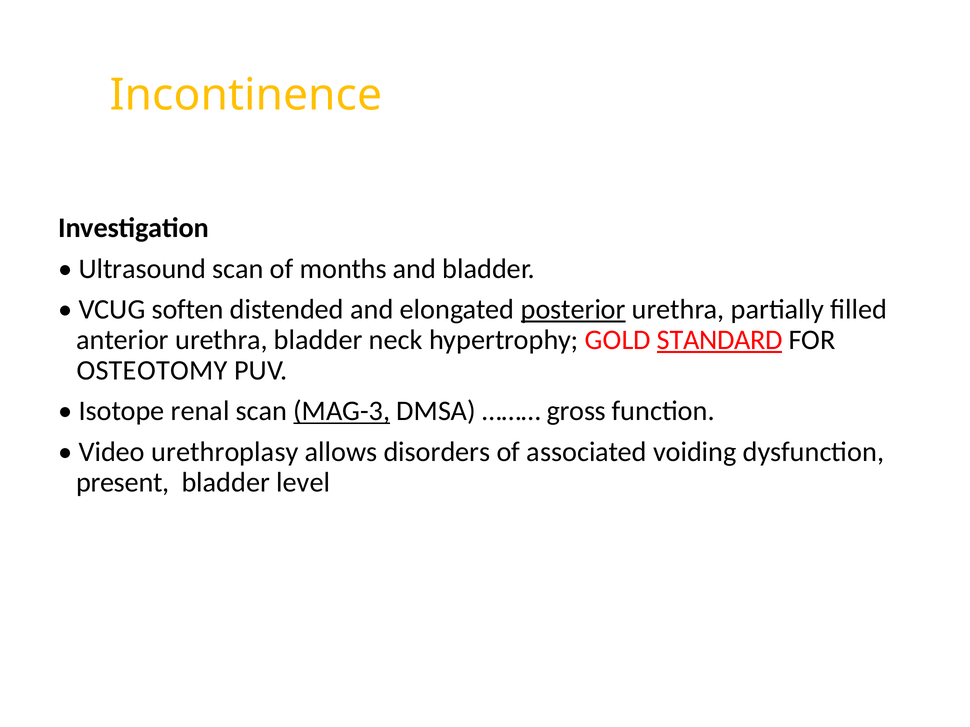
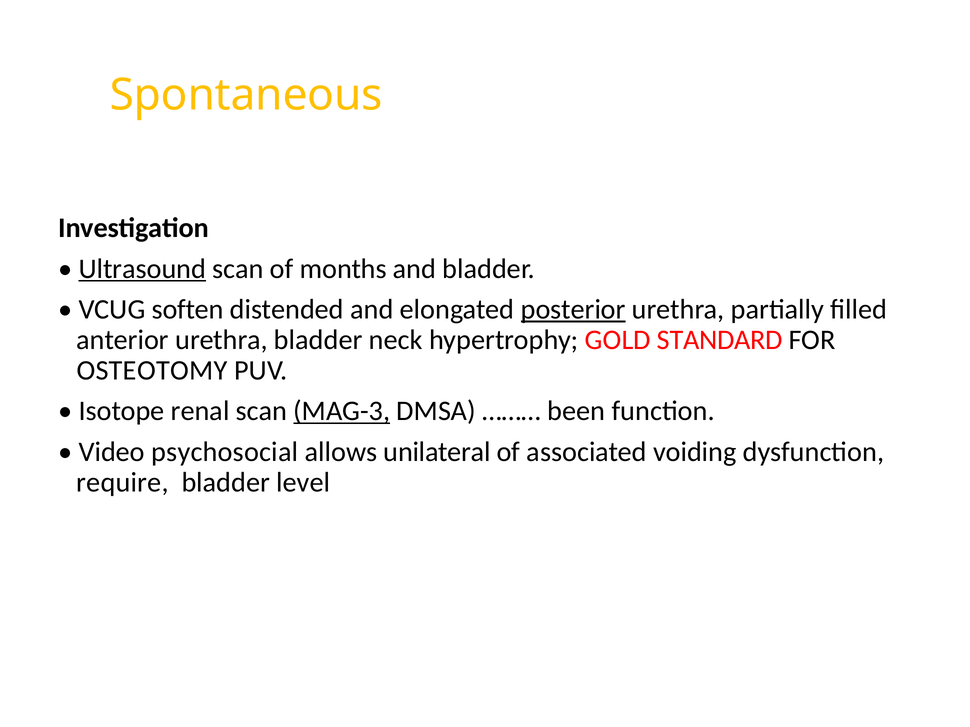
Incontinence: Incontinence -> Spontaneous
Ultrasound underline: none -> present
STANDARD underline: present -> none
gross: gross -> been
urethroplasy: urethroplasy -> psychosocial
disorders: disorders -> unilateral
present: present -> require
